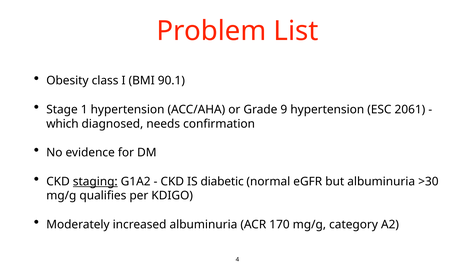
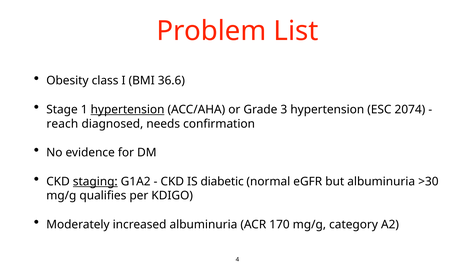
90.1: 90.1 -> 36.6
hypertension at (128, 110) underline: none -> present
9: 9 -> 3
2061: 2061 -> 2074
which: which -> reach
